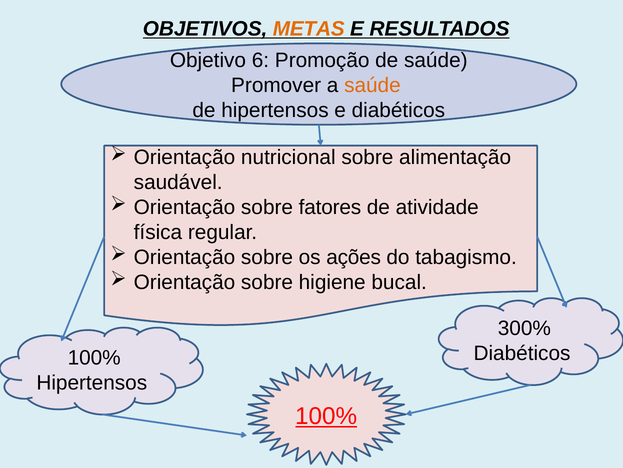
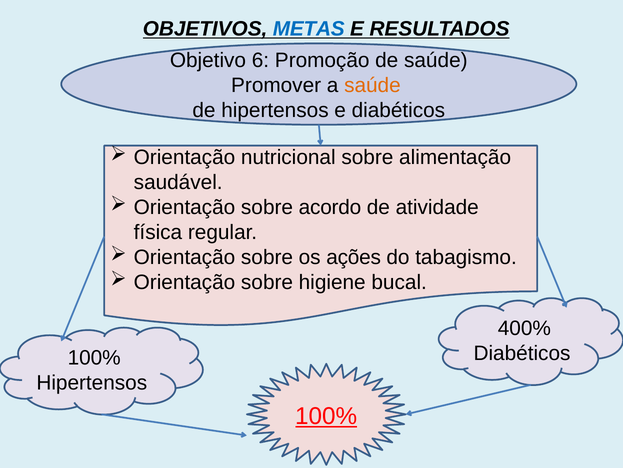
METAS colour: orange -> blue
fatores: fatores -> acordo
300%: 300% -> 400%
